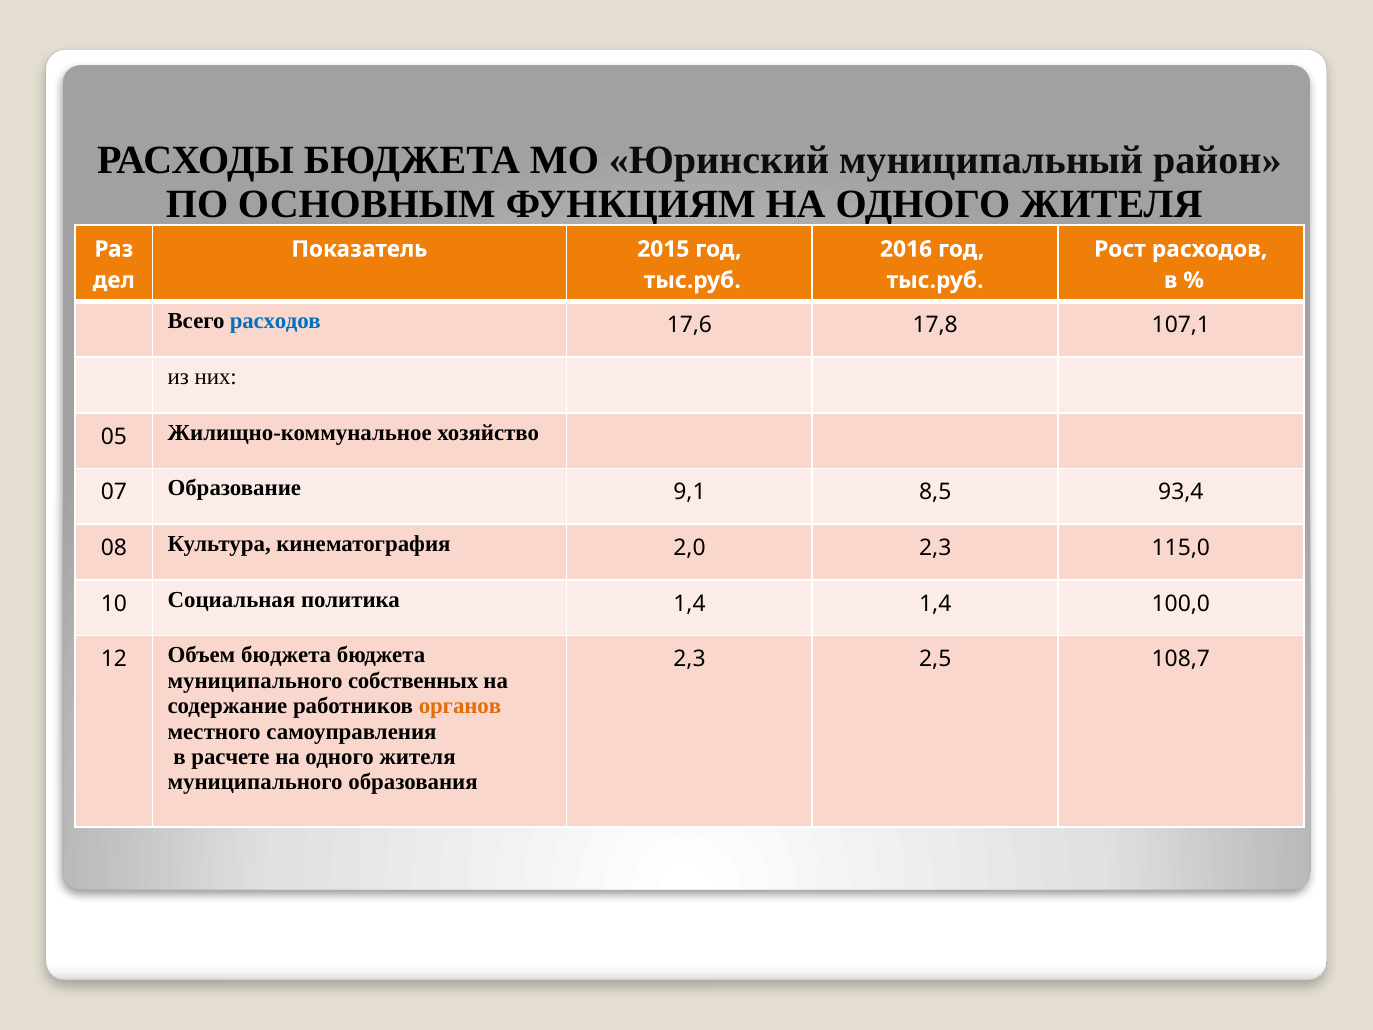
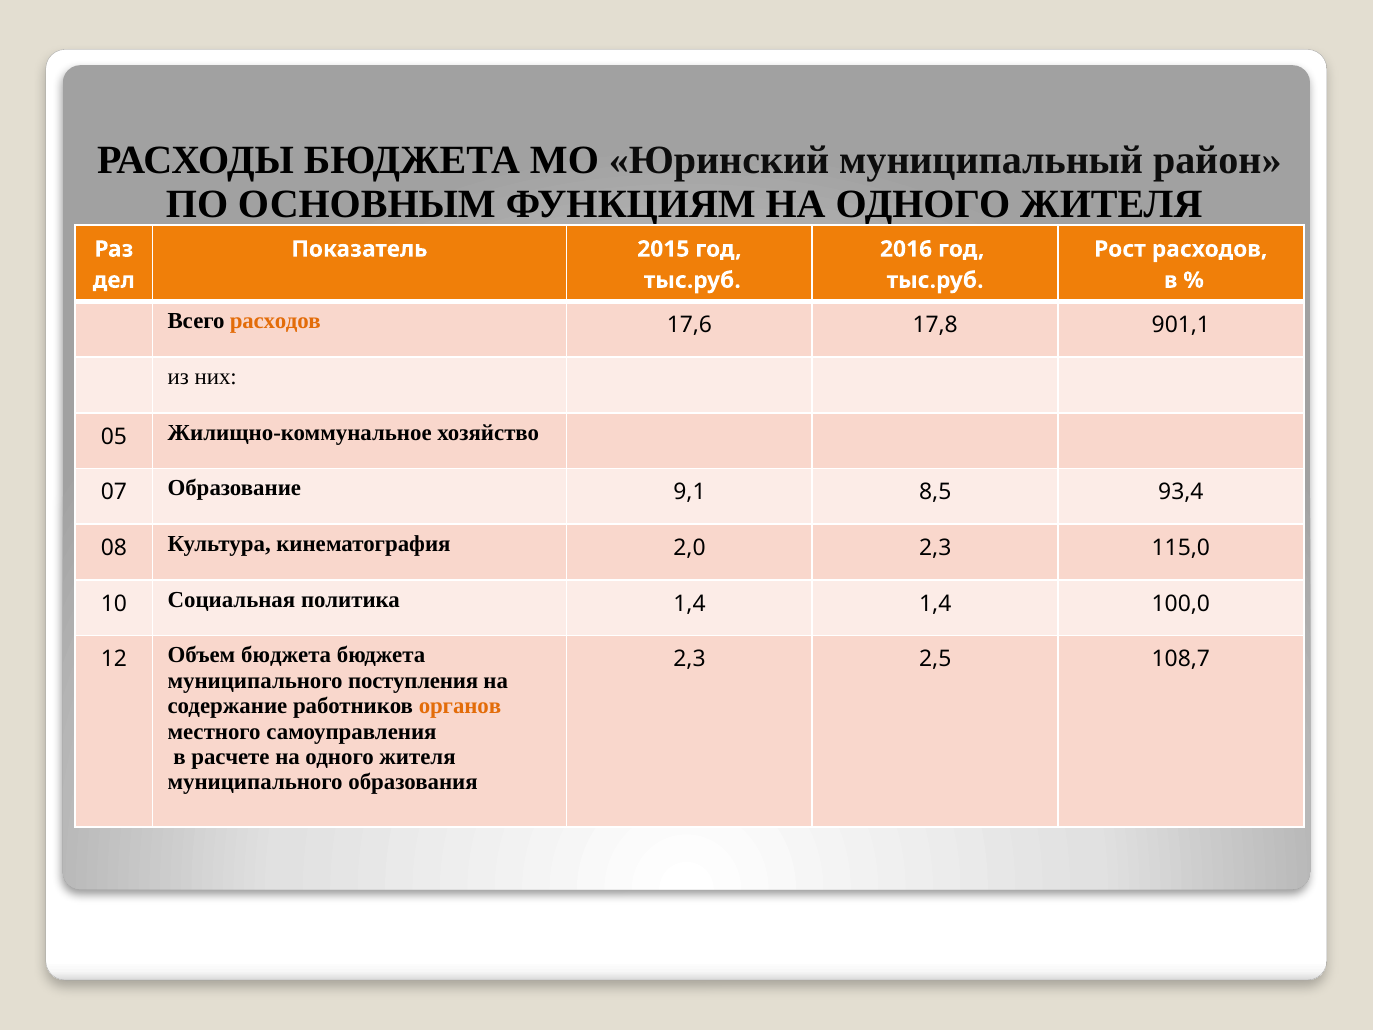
расходов at (275, 321) colour: blue -> orange
107,1: 107,1 -> 901,1
собственных: собственных -> поступления
